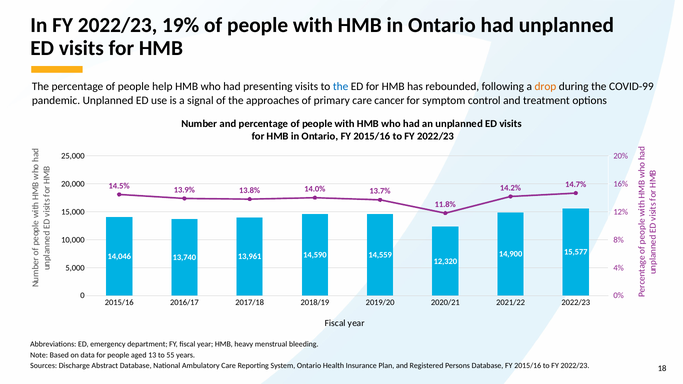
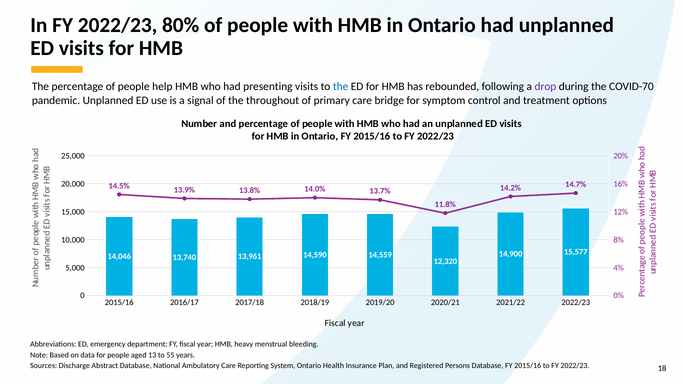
19%: 19% -> 80%
drop colour: orange -> purple
COVID-99: COVID-99 -> COVID-70
approaches: approaches -> throughout
cancer: cancer -> bridge
